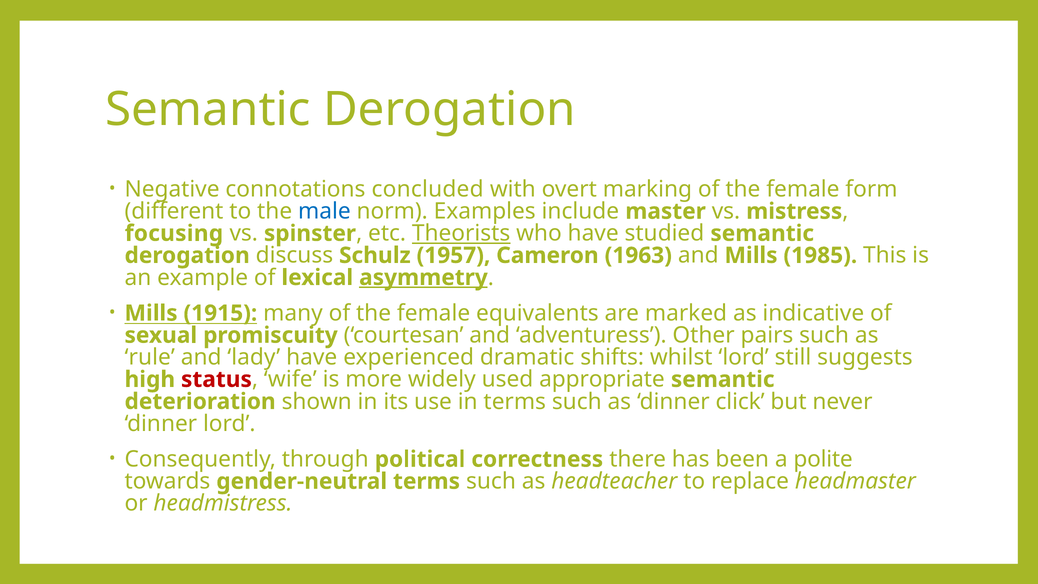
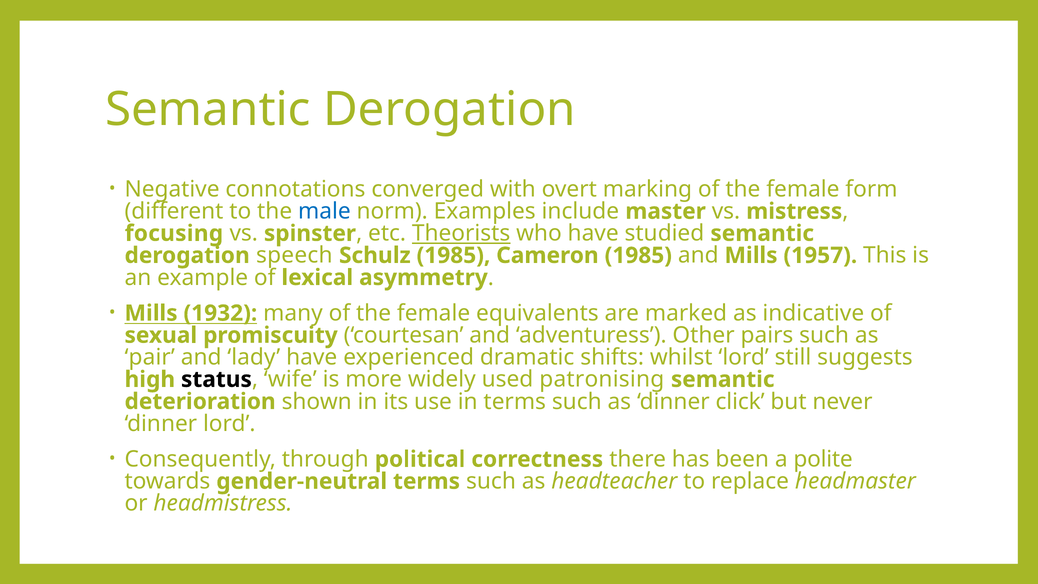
concluded: concluded -> converged
discuss: discuss -> speech
Schulz 1957: 1957 -> 1985
Cameron 1963: 1963 -> 1985
1985: 1985 -> 1957
asymmetry underline: present -> none
1915: 1915 -> 1932
rule: rule -> pair
status colour: red -> black
appropriate: appropriate -> patronising
